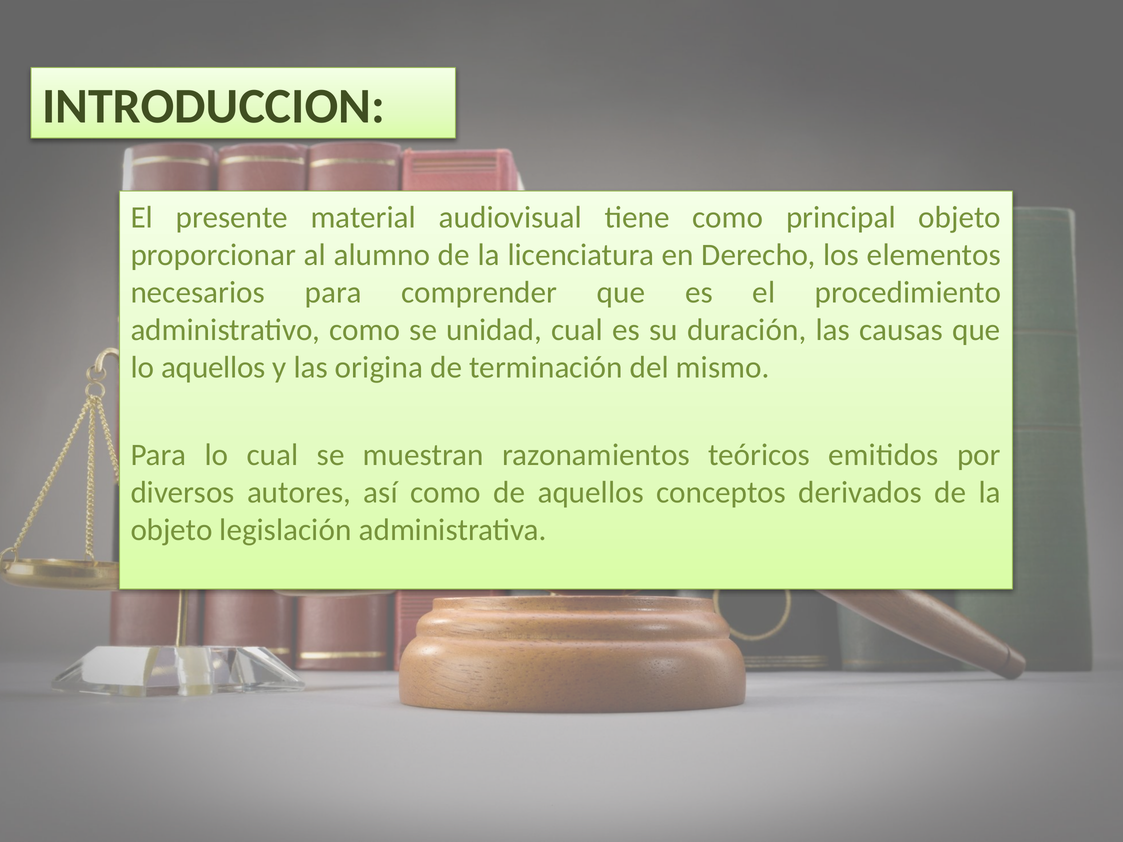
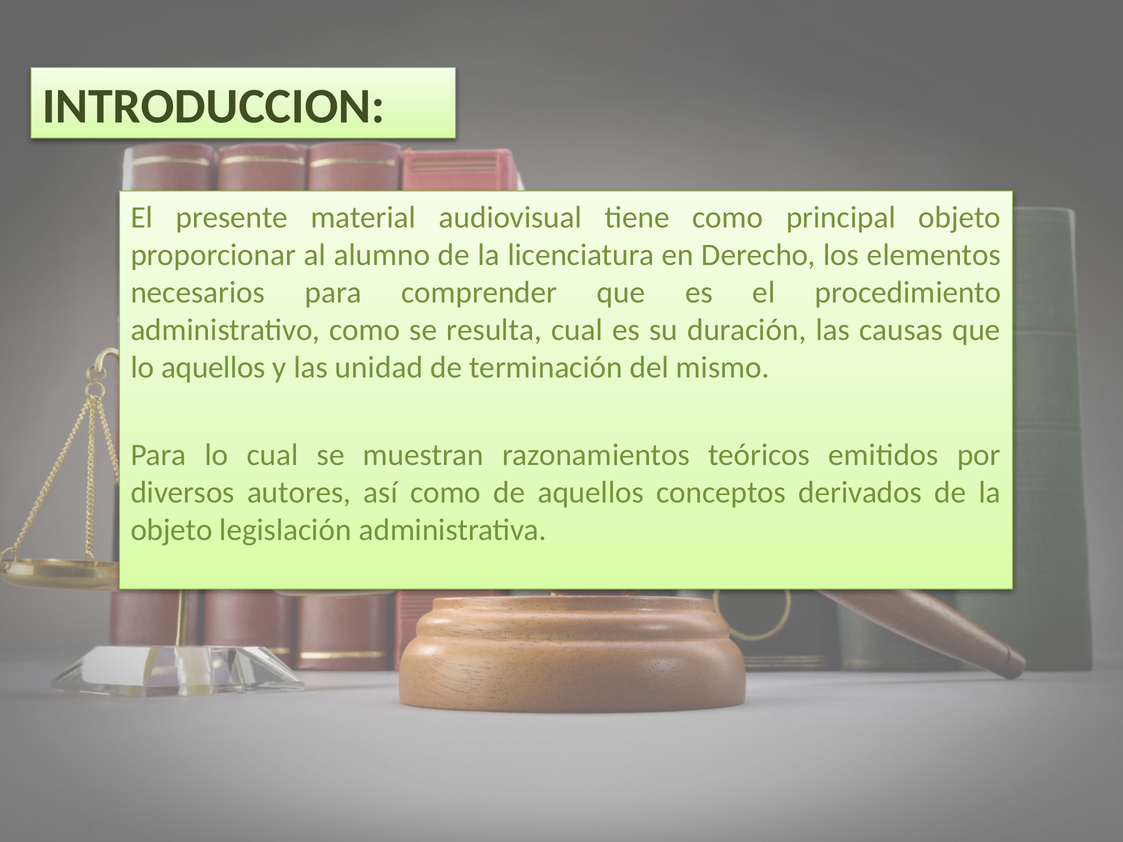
unidad: unidad -> resulta
origina: origina -> unidad
